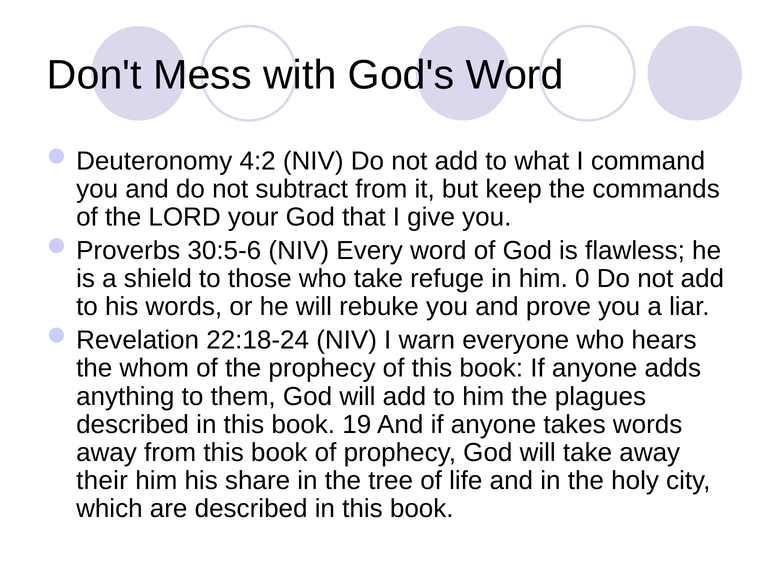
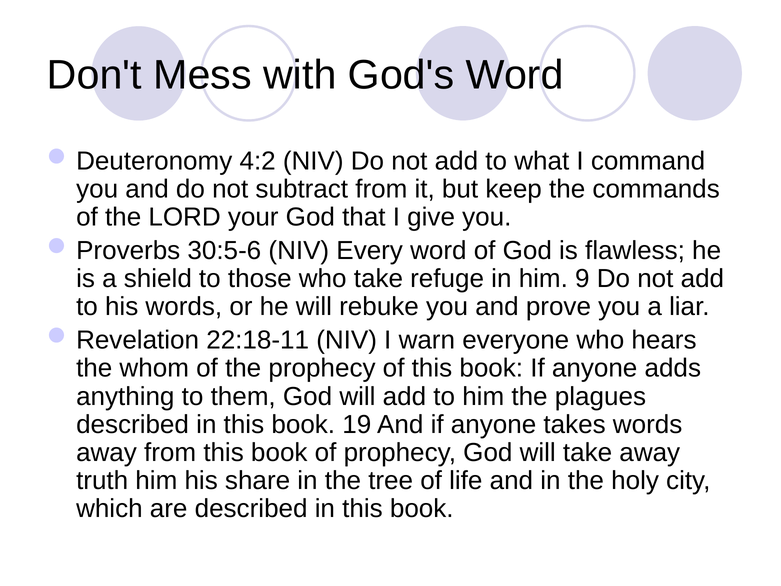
0: 0 -> 9
22:18-24: 22:18-24 -> 22:18-11
their: their -> truth
